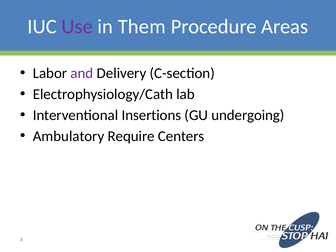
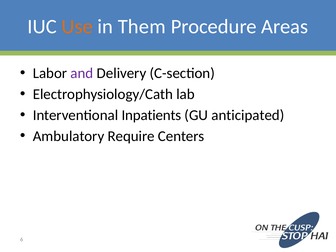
Use colour: purple -> orange
Insertions: Insertions -> Inpatients
undergoing: undergoing -> anticipated
